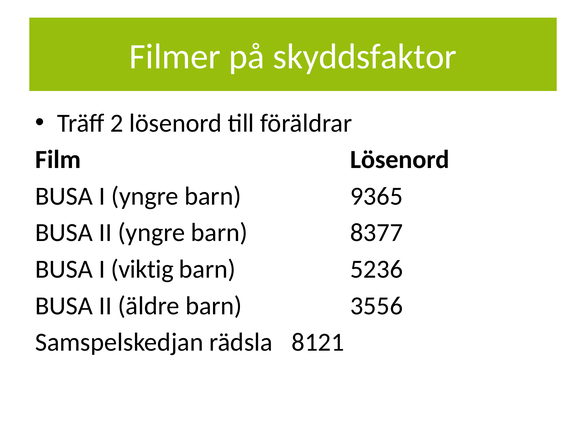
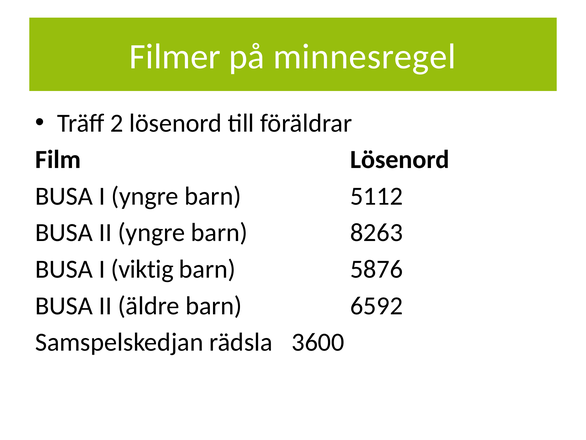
skyddsfaktor: skyddsfaktor -> minnesregel
9365: 9365 -> 5112
8377: 8377 -> 8263
5236: 5236 -> 5876
3556: 3556 -> 6592
8121: 8121 -> 3600
